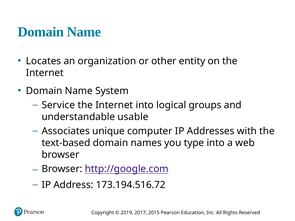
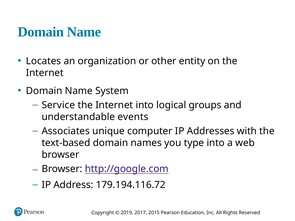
usable: usable -> events
173.194.516.72: 173.194.516.72 -> 179.194.116.72
